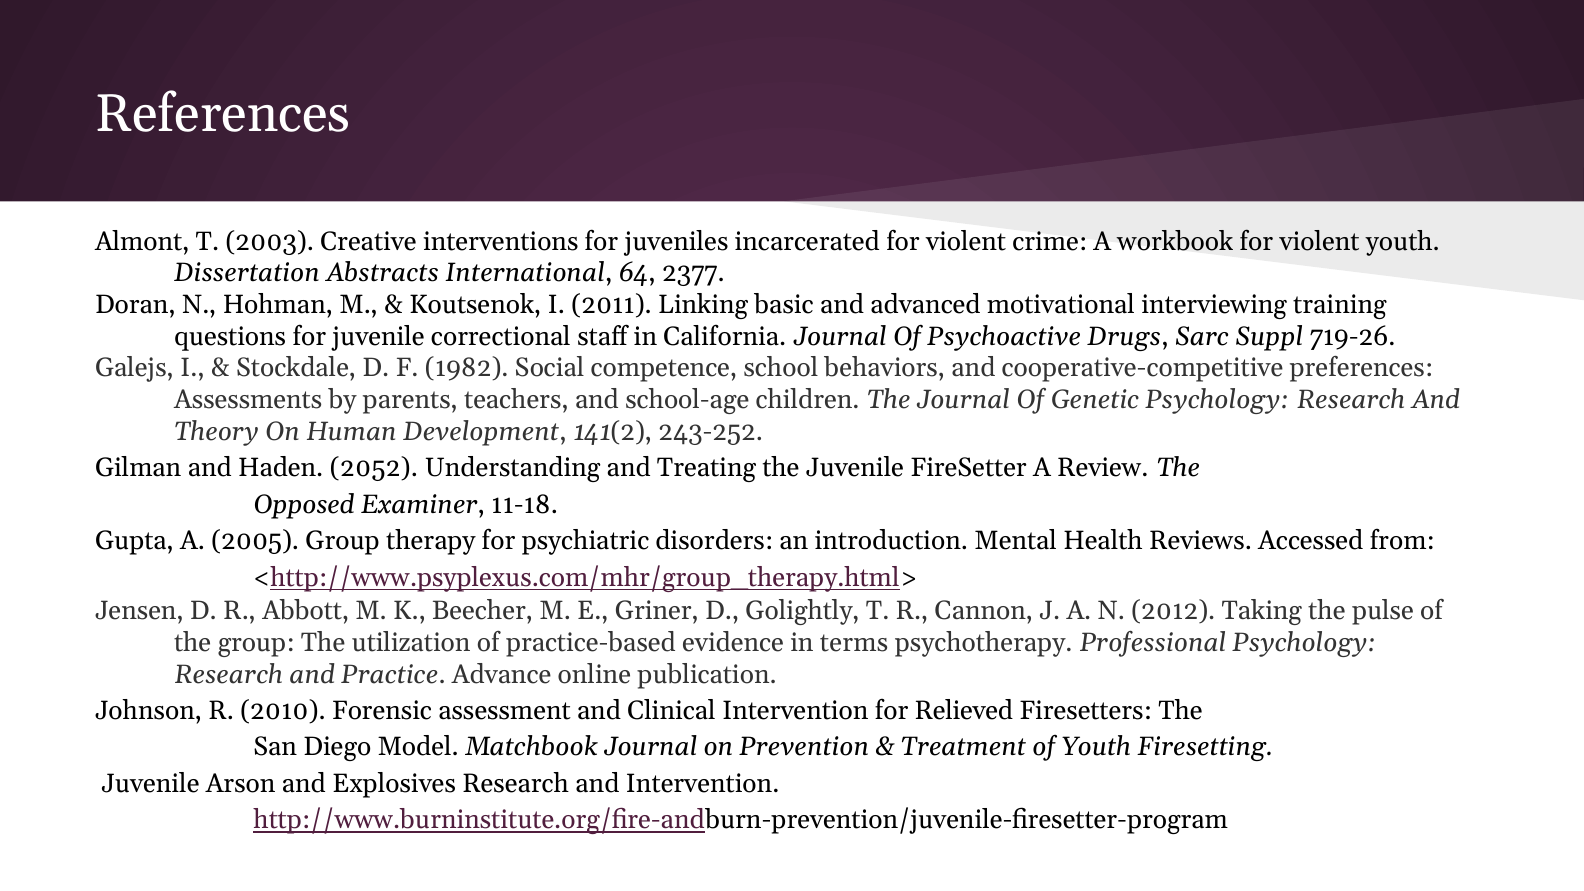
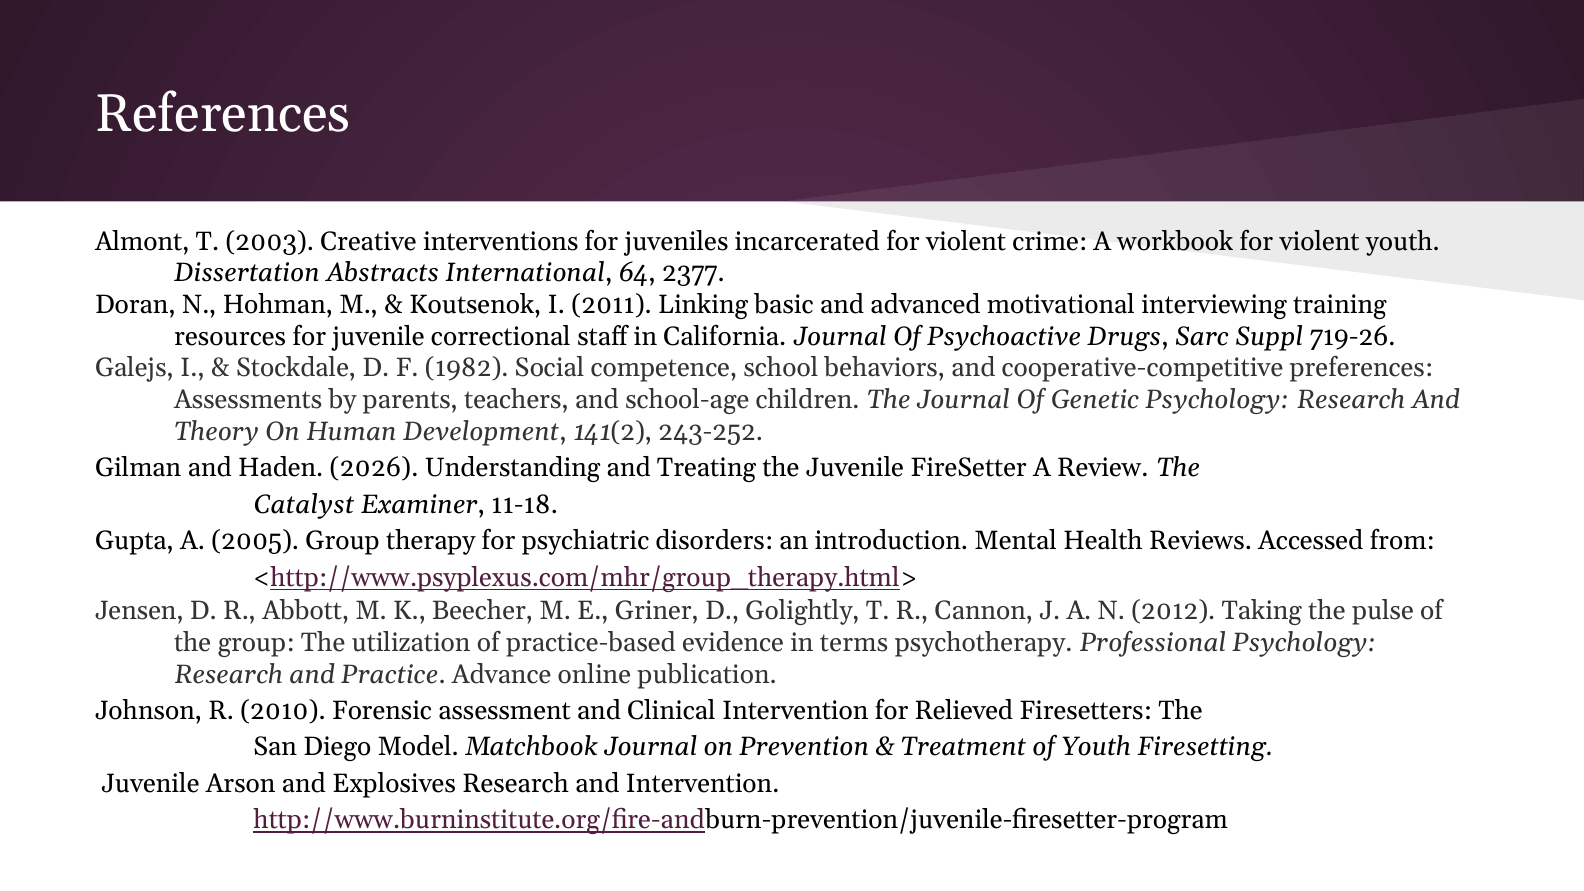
questions: questions -> resources
2052: 2052 -> 2026
Opposed: Opposed -> Catalyst
